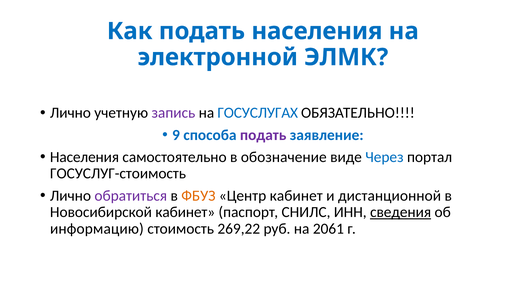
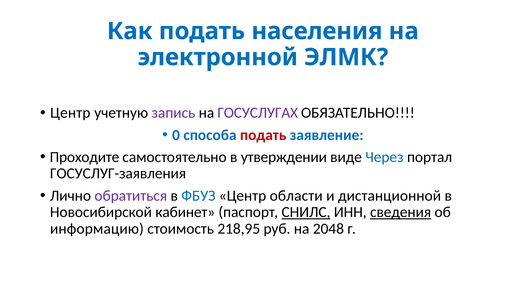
Лично at (70, 113): Лично -> Центр
ГОСУСЛУГАХ colour: blue -> purple
9: 9 -> 0
подать at (263, 135) colour: purple -> red
Населения at (85, 157): Населения -> Проходите
обозначение: обозначение -> утверждении
ГОСУСЛУГ-стоимость: ГОСУСЛУГ-стоимость -> ГОСУСЛУГ-заявления
ФБУЗ colour: orange -> blue
Центр кабинет: кабинет -> области
СНИЛС underline: none -> present
269,22: 269,22 -> 218,95
2061: 2061 -> 2048
